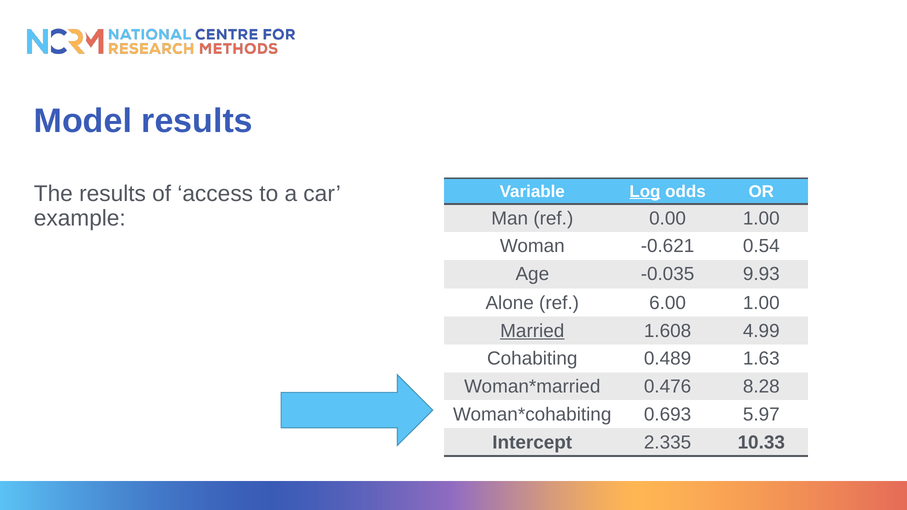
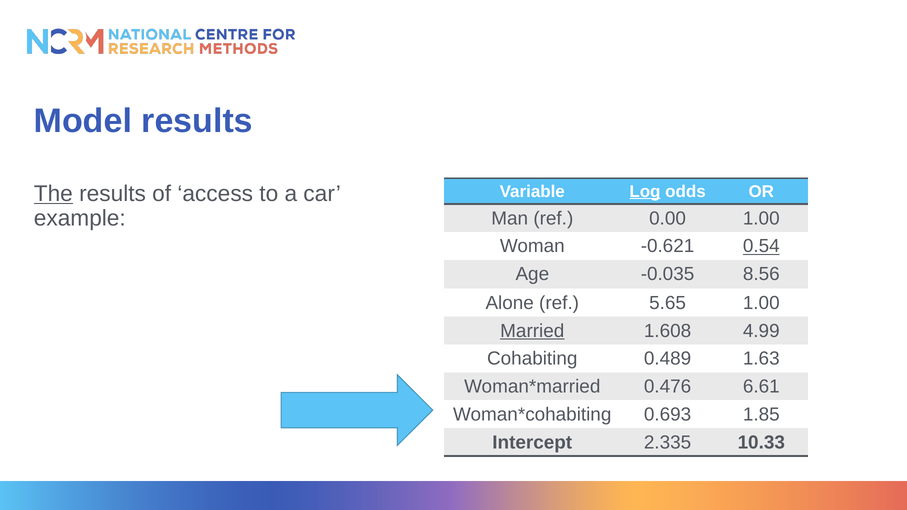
The underline: none -> present
0.54 underline: none -> present
9.93: 9.93 -> 8.56
6.00: 6.00 -> 5.65
8.28: 8.28 -> 6.61
5.97: 5.97 -> 1.85
